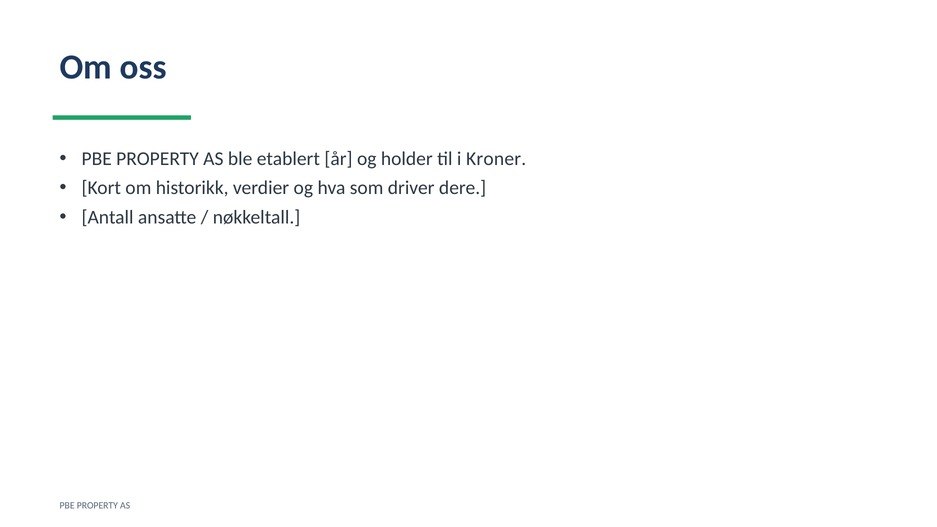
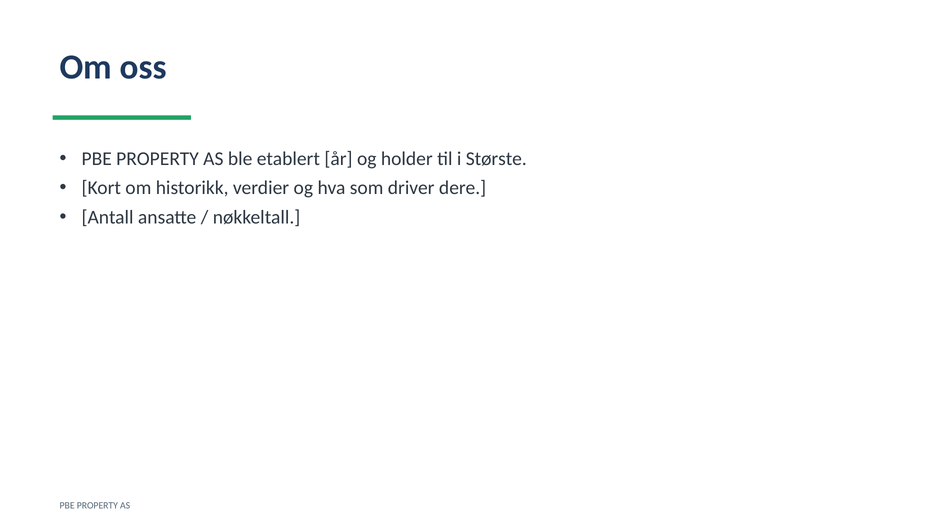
Kroner: Kroner -> Største
